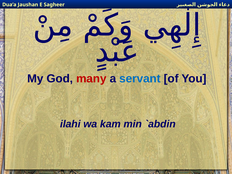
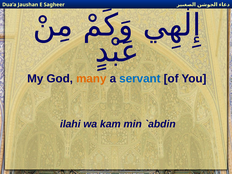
many colour: red -> orange
